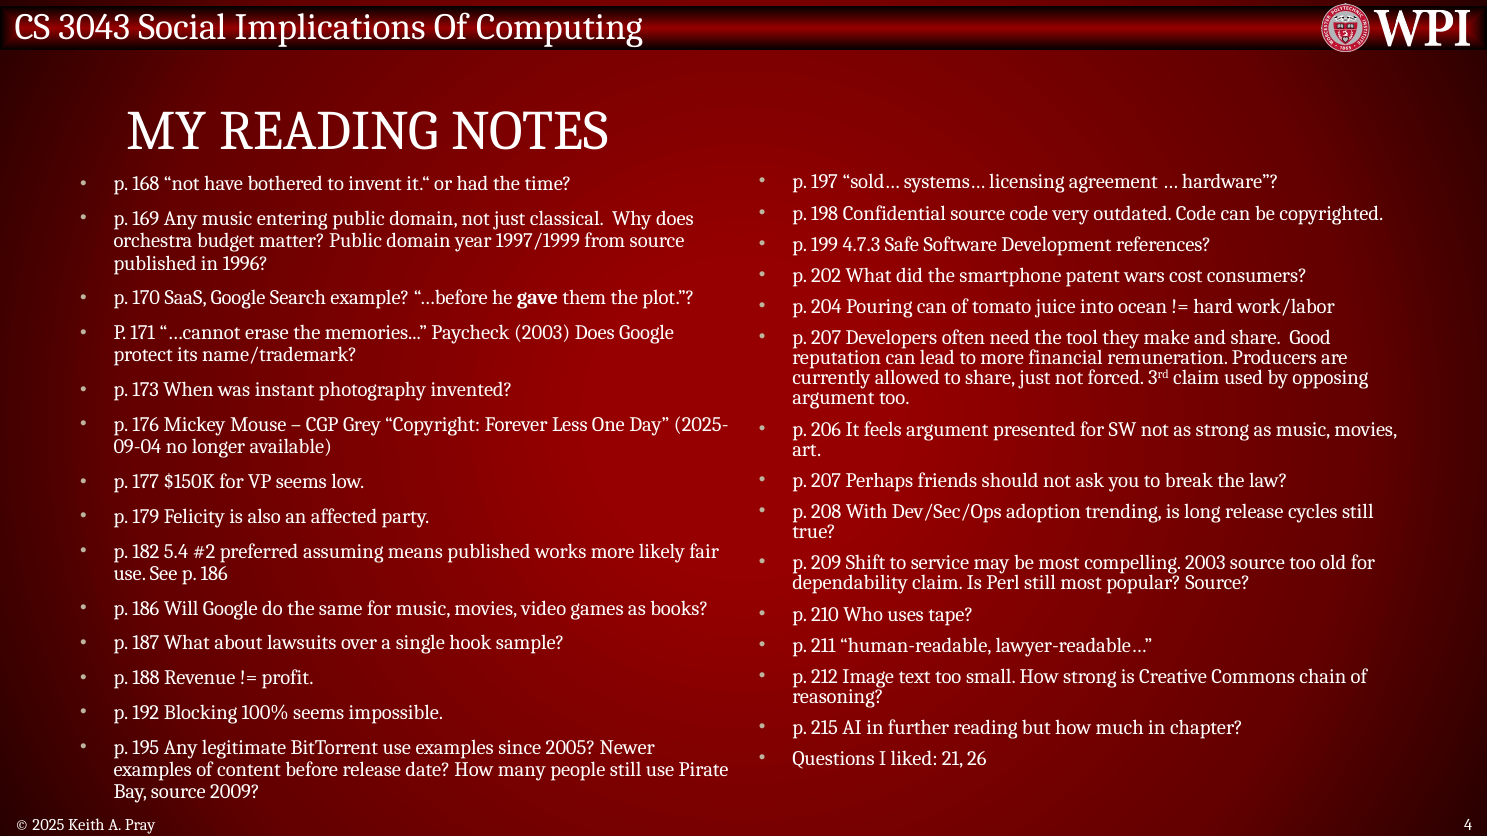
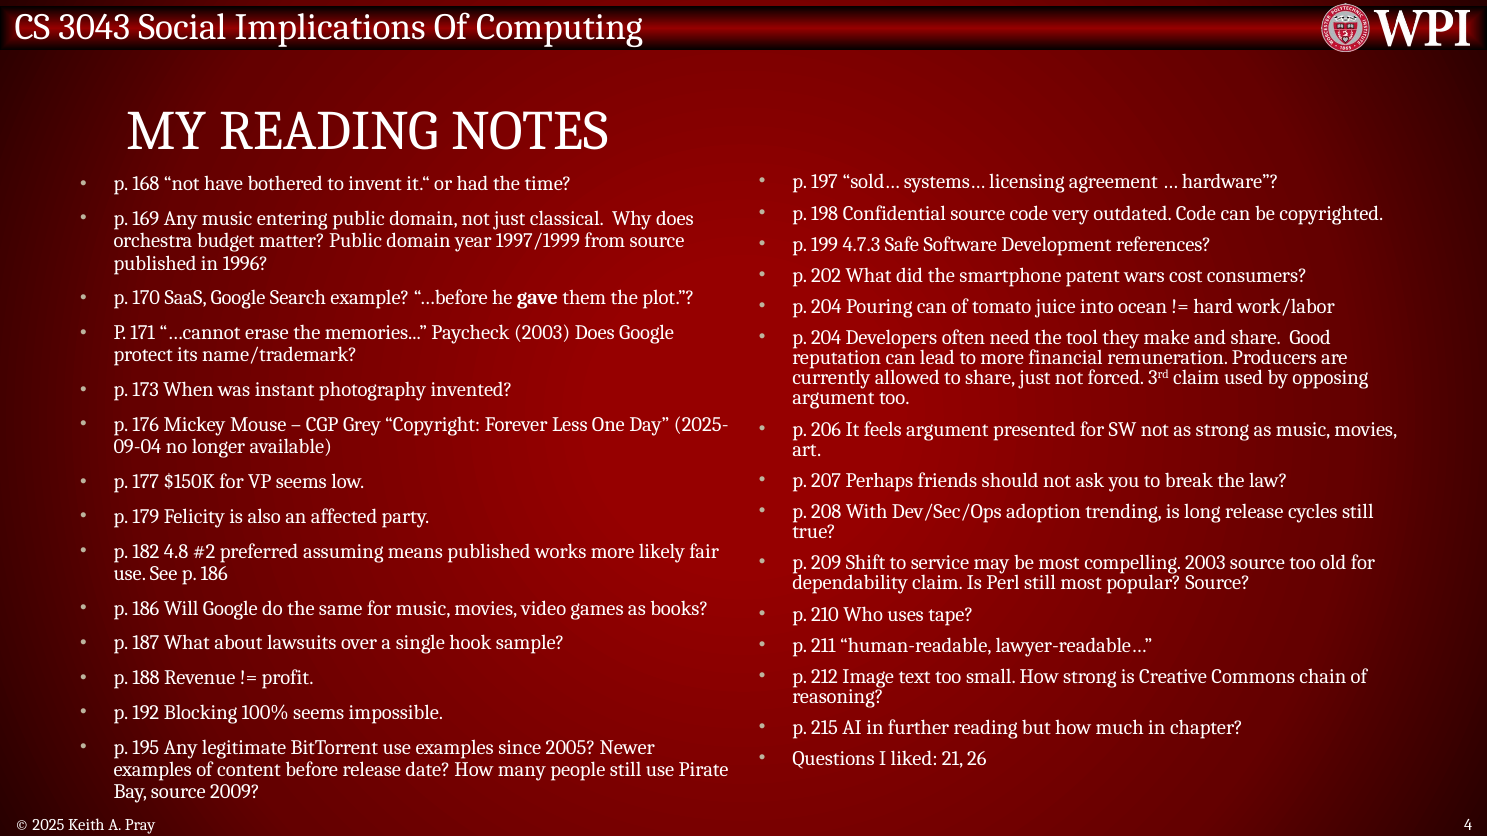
207 at (826, 338): 207 -> 204
5.4: 5.4 -> 4.8
